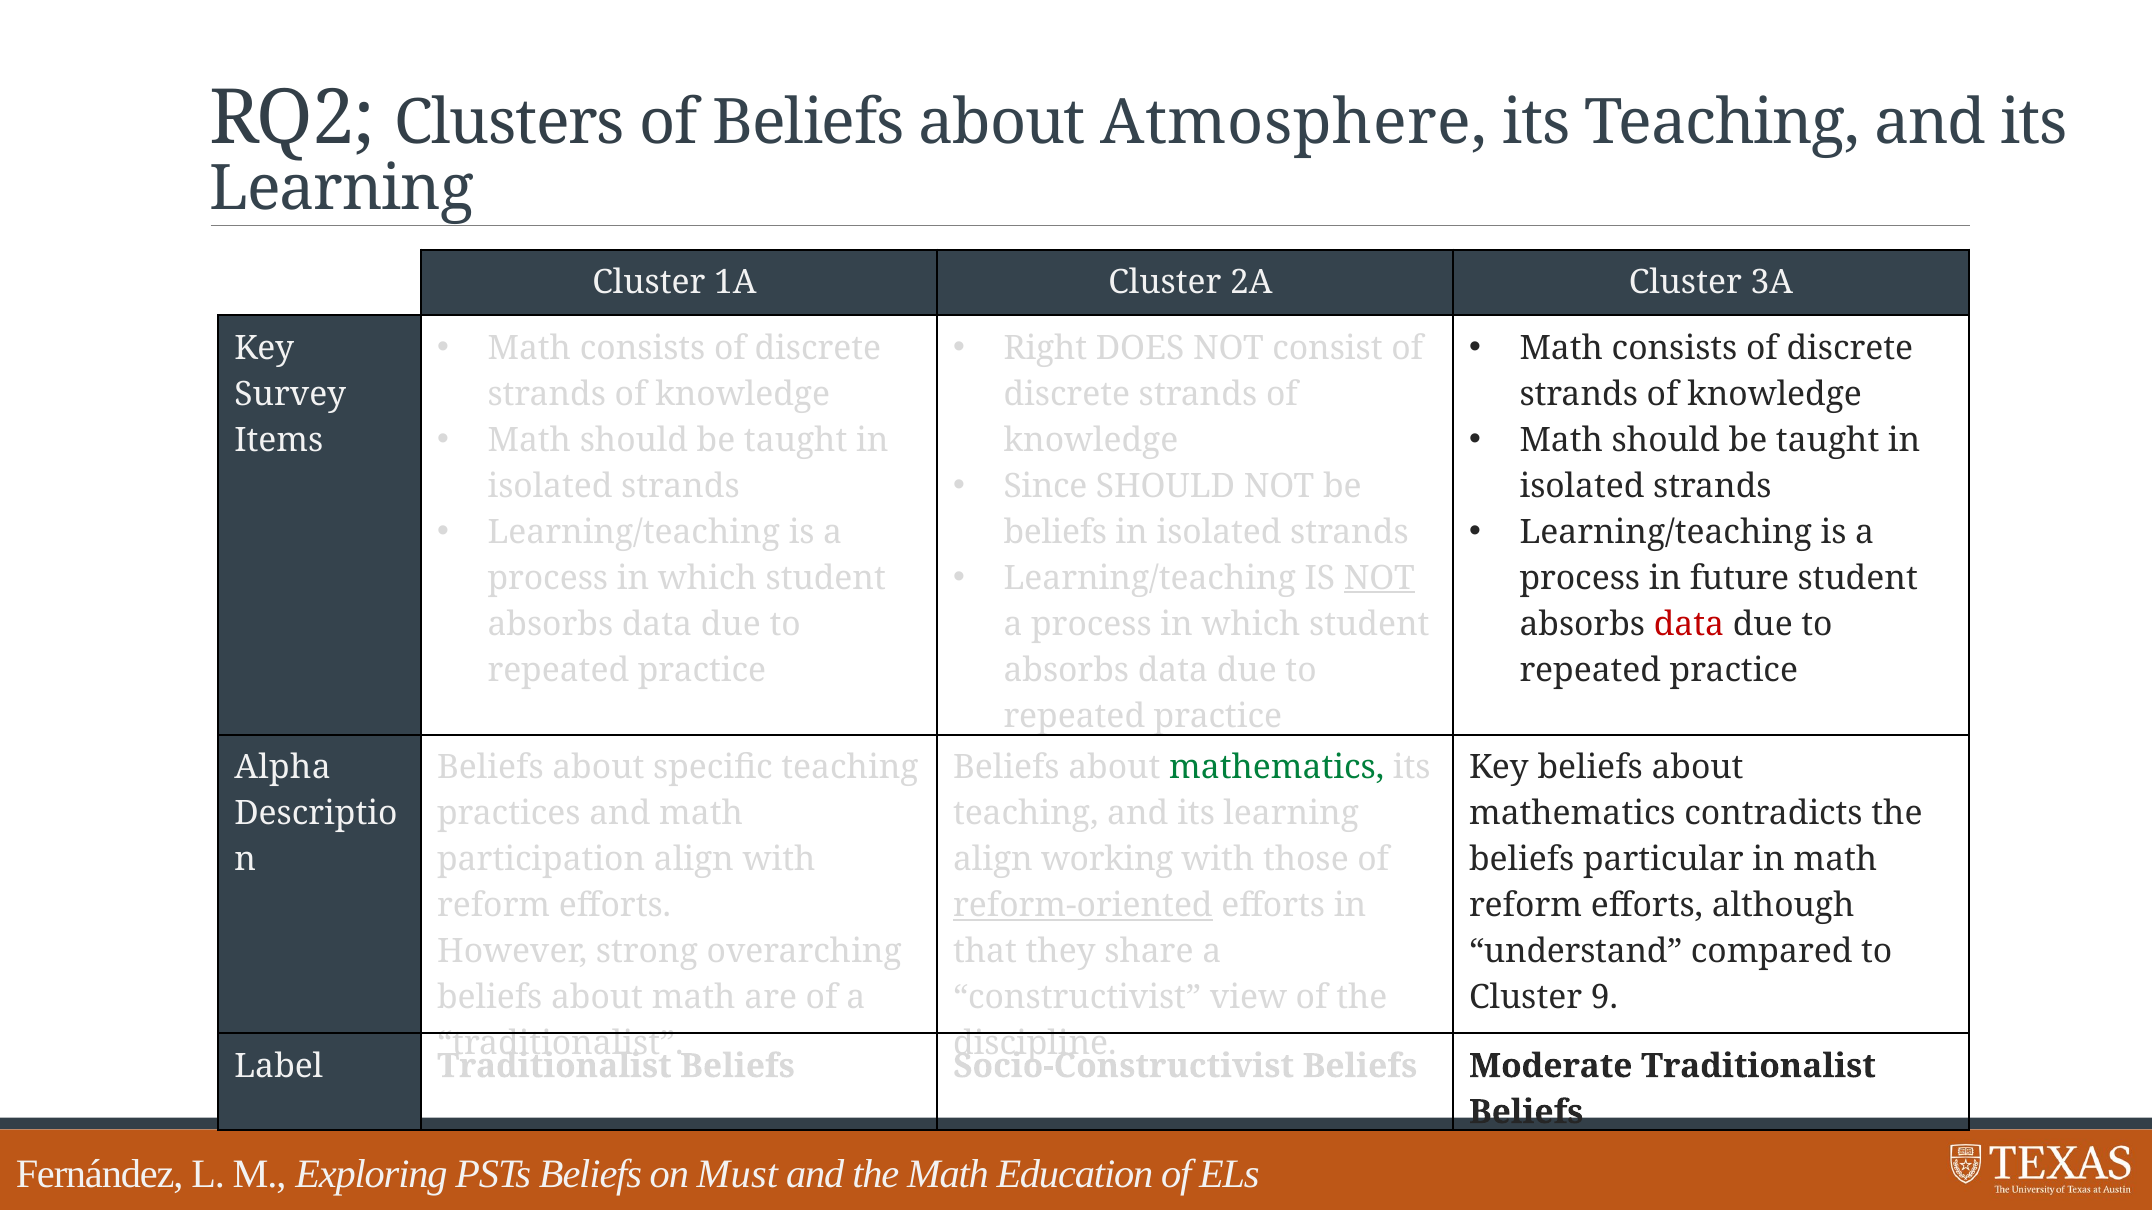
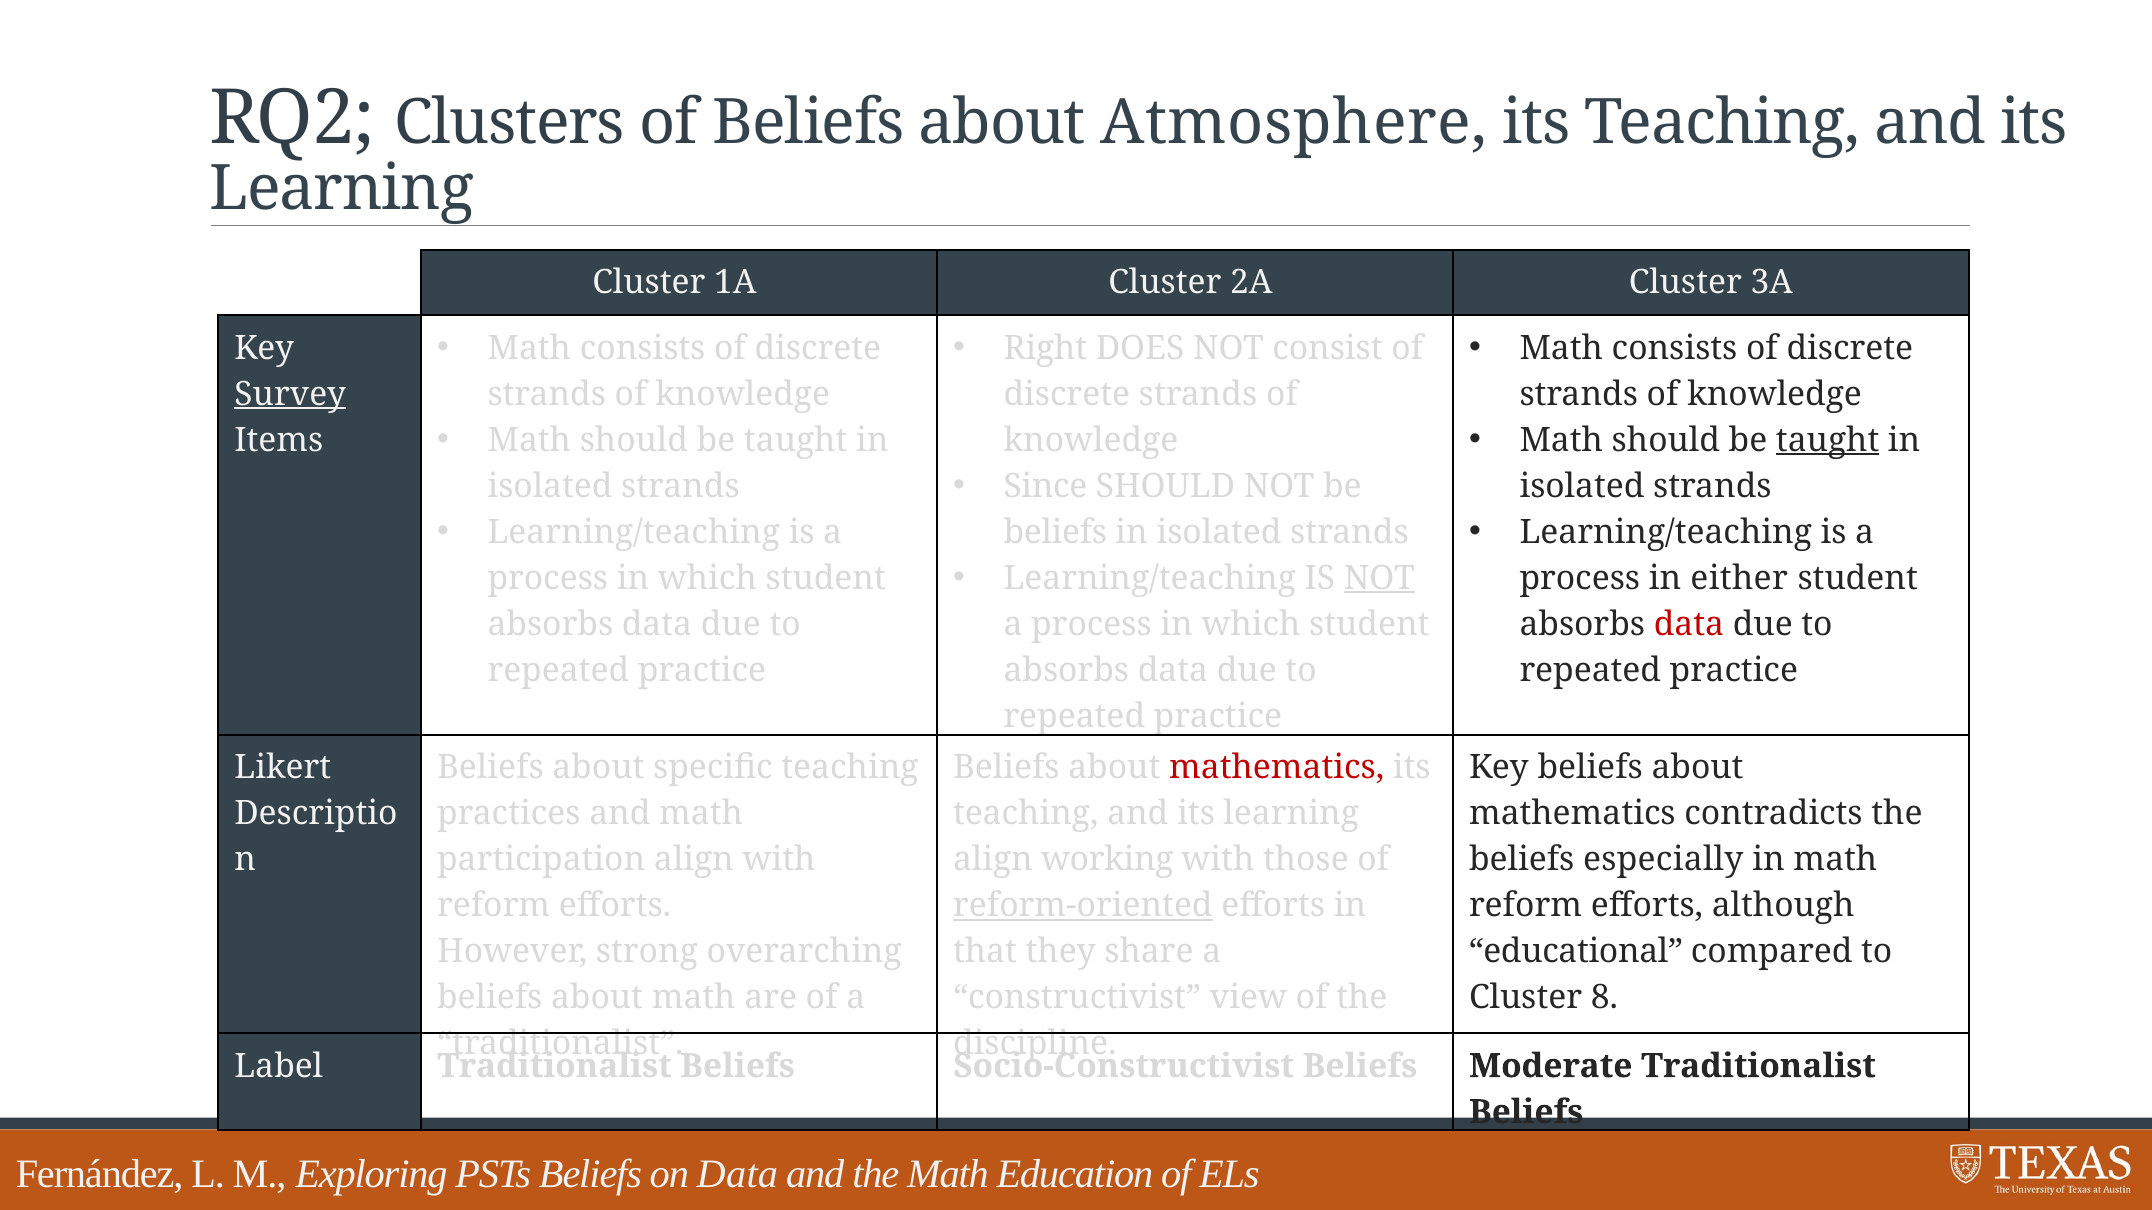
Survey underline: none -> present
taught at (1828, 440) underline: none -> present
future: future -> either
Alpha: Alpha -> Likert
mathematics at (1277, 768) colour: green -> red
particular: particular -> especially
understand: understand -> educational
9: 9 -> 8
on Must: Must -> Data
